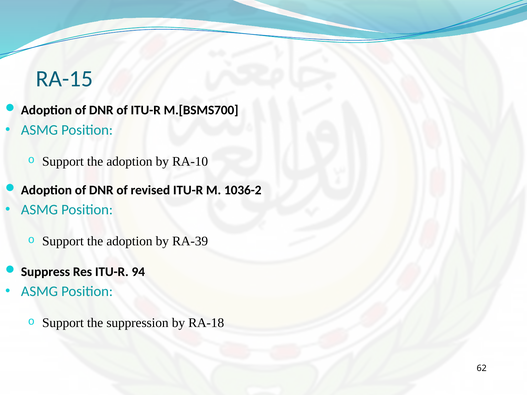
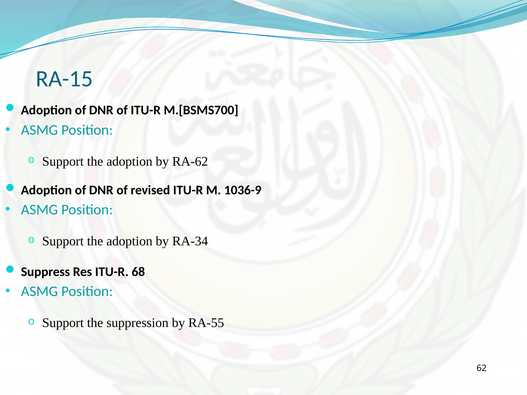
RA-10: RA-10 -> RA-62
1036-2: 1036-2 -> 1036-9
RA-39: RA-39 -> RA-34
94: 94 -> 68
RA-18: RA-18 -> RA-55
